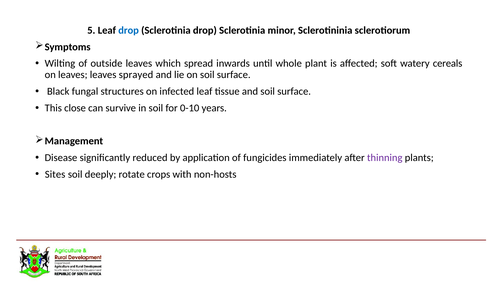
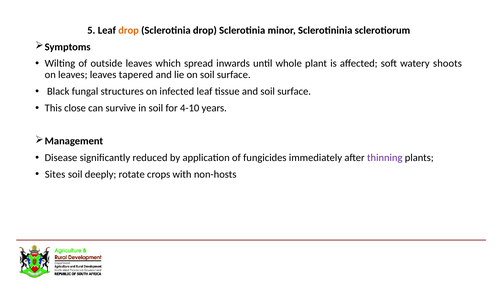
drop at (129, 30) colour: blue -> orange
cereals: cereals -> shoots
sprayed: sprayed -> tapered
0-10: 0-10 -> 4-10
